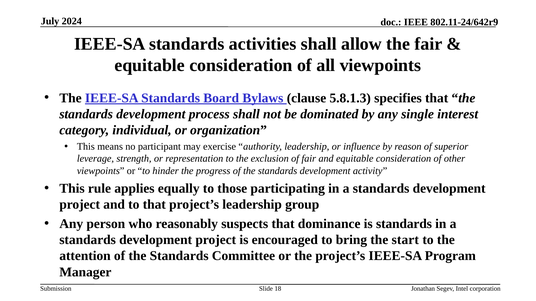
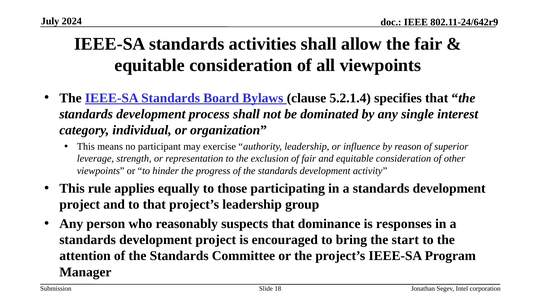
5.8.1.3: 5.8.1.3 -> 5.2.1.4
is standards: standards -> responses
